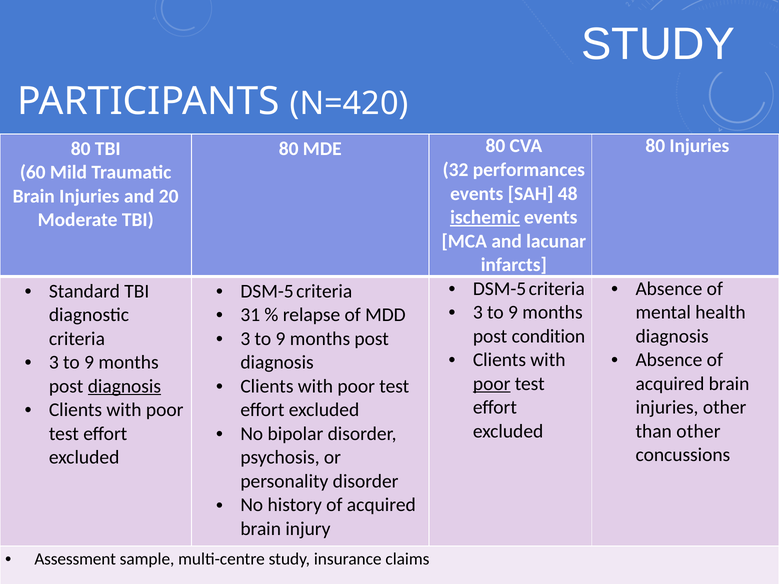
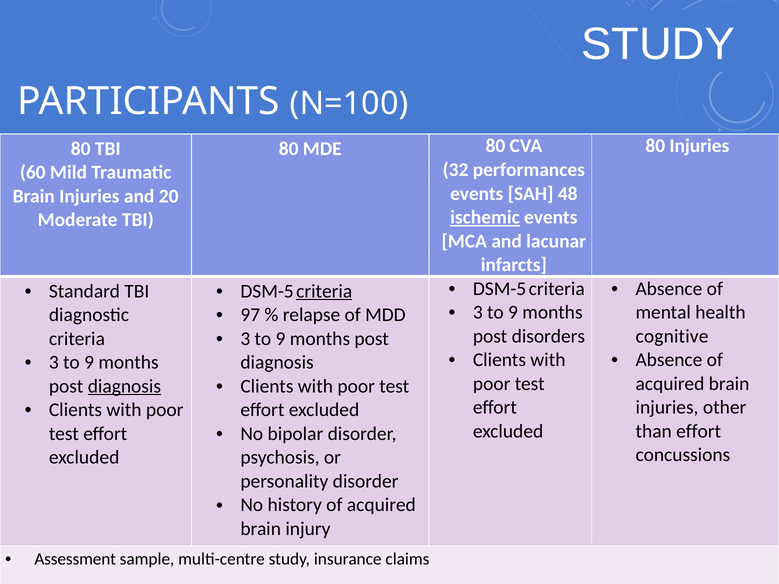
N=420: N=420 -> N=100
criteria at (324, 291) underline: none -> present
31: 31 -> 97
condition: condition -> disorders
diagnosis at (672, 336): diagnosis -> cognitive
poor at (492, 384) underline: present -> none
than other: other -> effort
